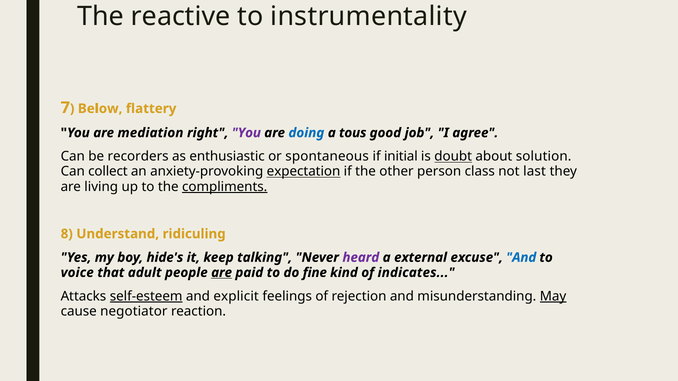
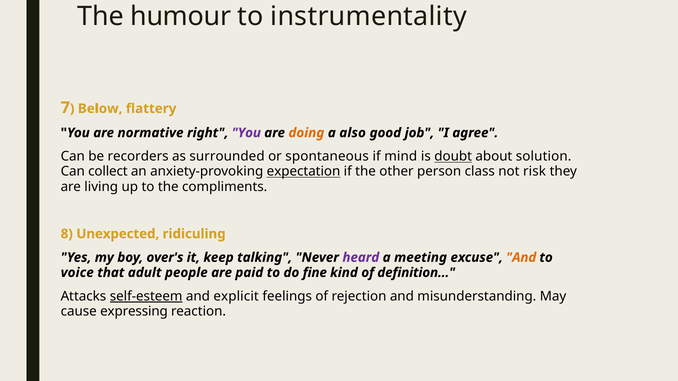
reactive: reactive -> humour
mediation: mediation -> normative
doing colour: blue -> orange
tous: tous -> also
enthusiastic: enthusiastic -> surrounded
initial: initial -> mind
last: last -> risk
compliments underline: present -> none
Understand: Understand -> Unexpected
hide's: hide's -> over's
external: external -> meeting
And at (521, 258) colour: blue -> orange
are at (222, 273) underline: present -> none
indicates: indicates -> definition
May underline: present -> none
negotiator: negotiator -> expressing
